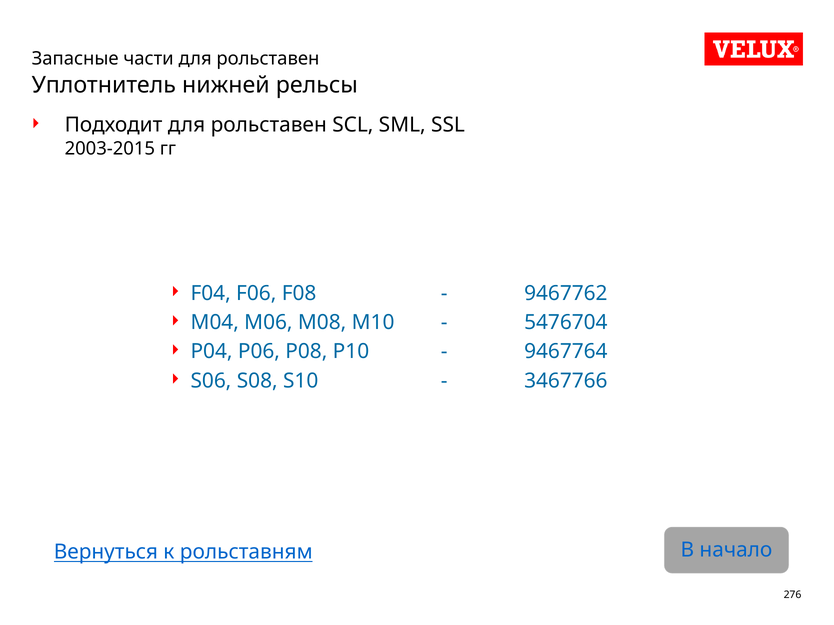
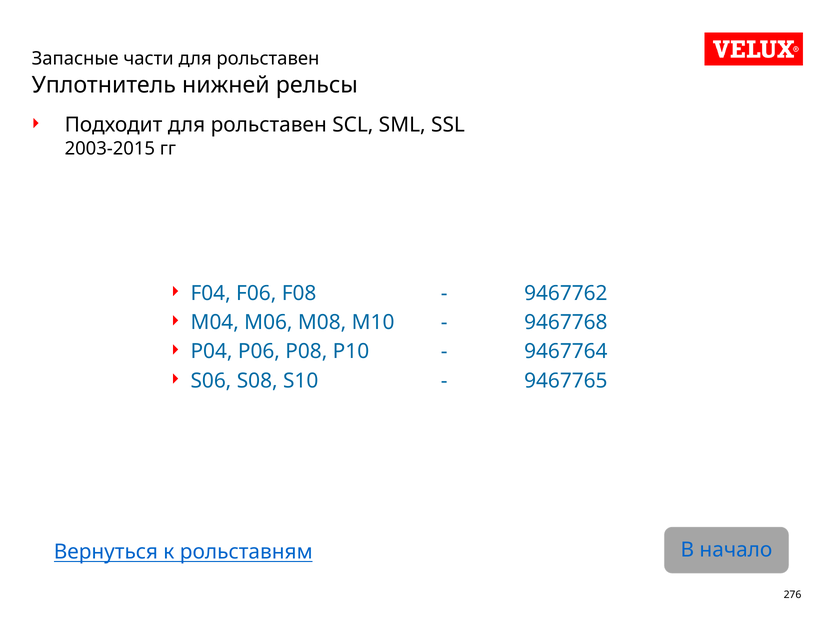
5476704: 5476704 -> 9467768
3467766: 3467766 -> 9467765
